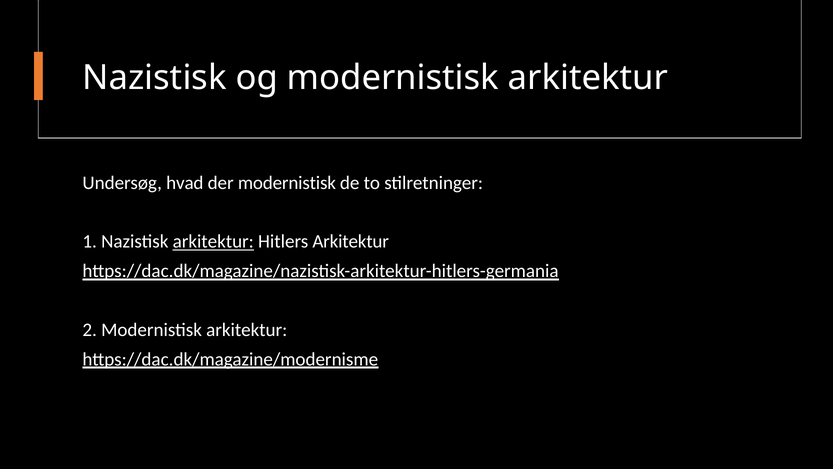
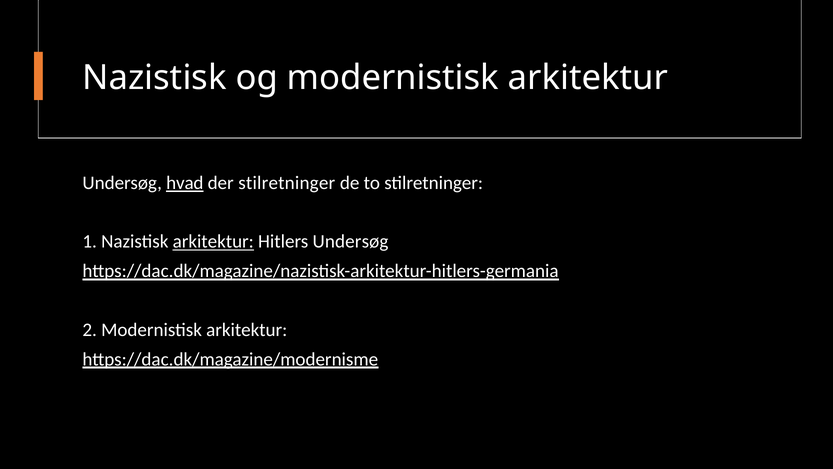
hvad underline: none -> present
der modernistisk: modernistisk -> stilretninger
Hitlers Arkitektur: Arkitektur -> Undersøg
